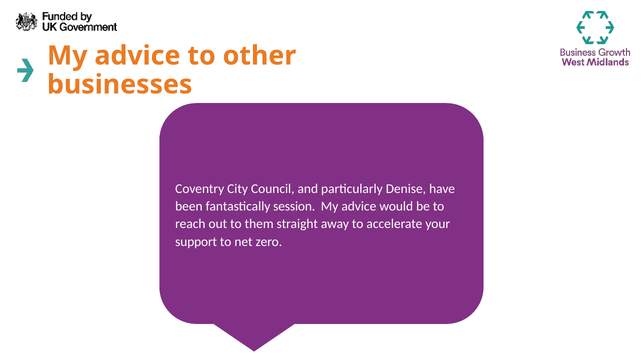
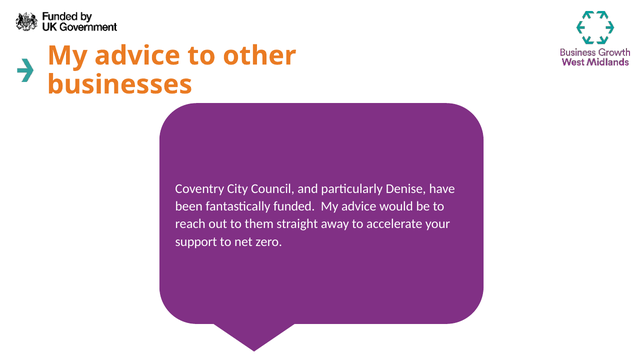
session: session -> funded
